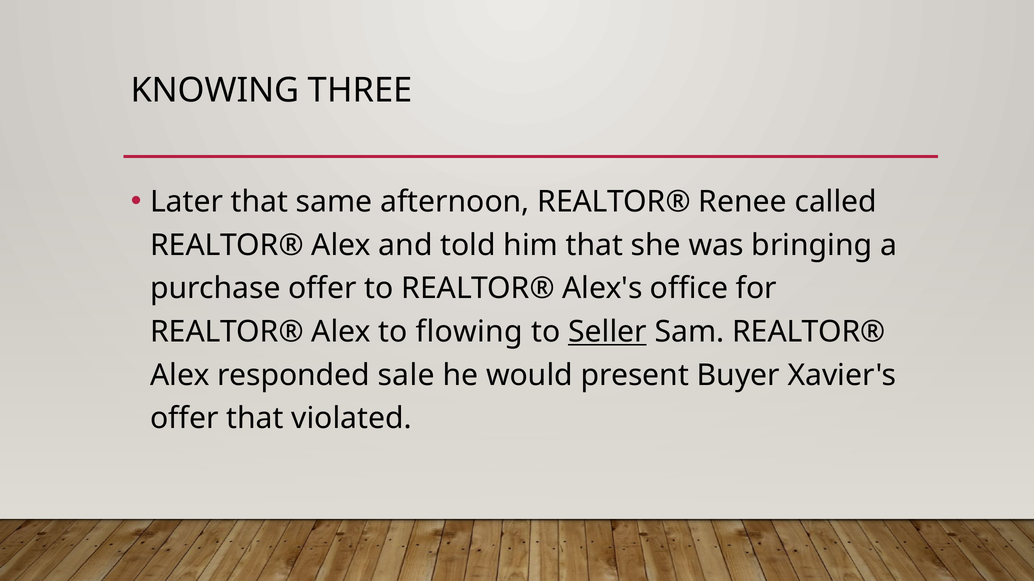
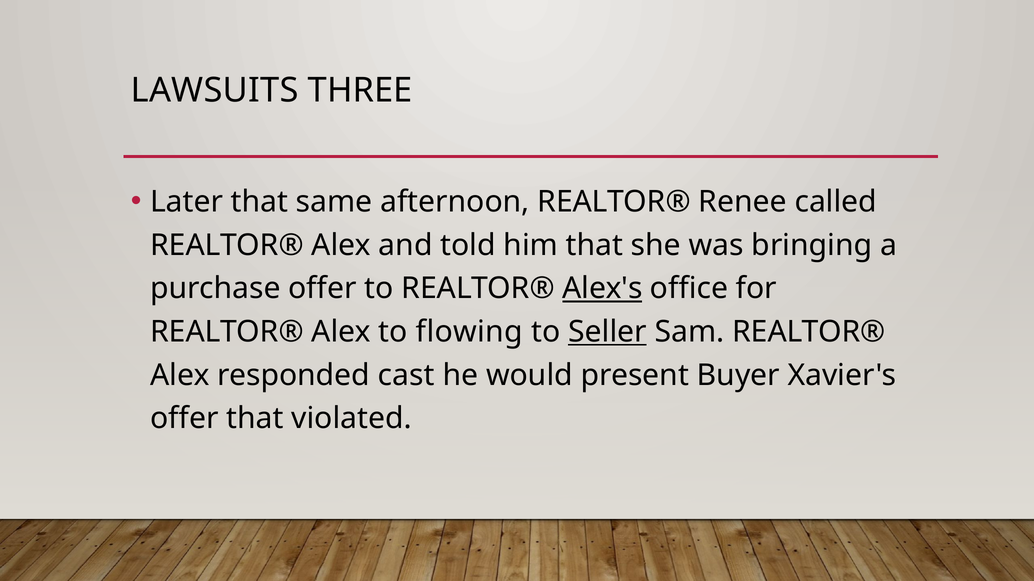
KNOWING: KNOWING -> LAWSUITS
Alex's underline: none -> present
sale: sale -> cast
